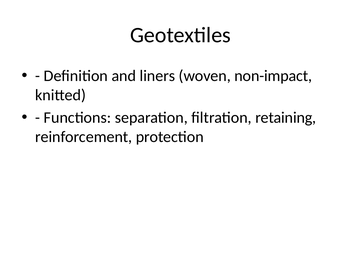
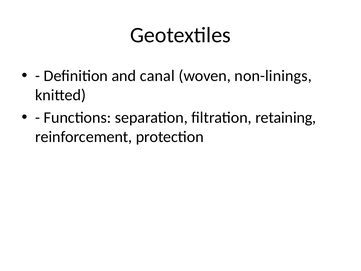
liners: liners -> canal
non-impact: non-impact -> non-linings
